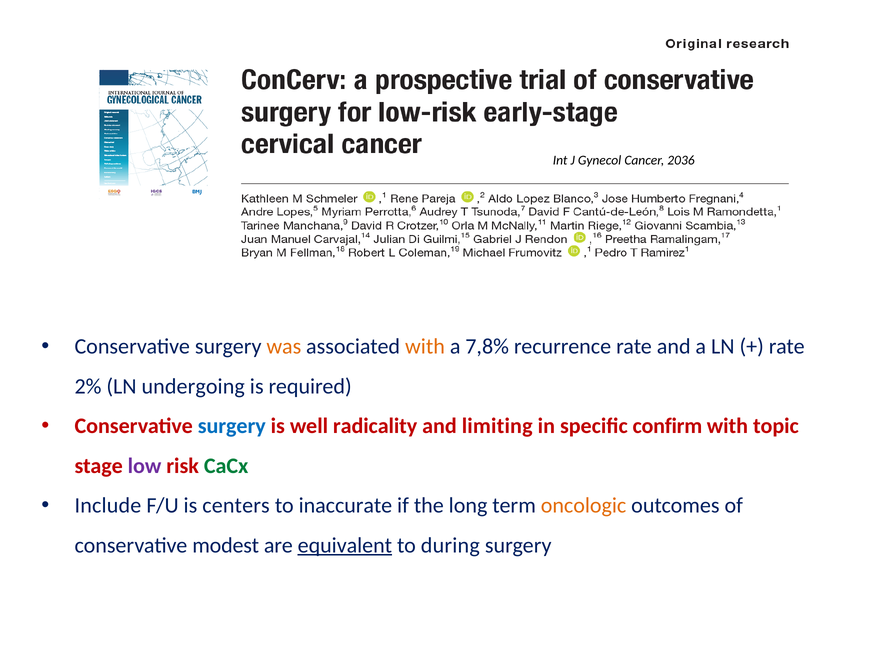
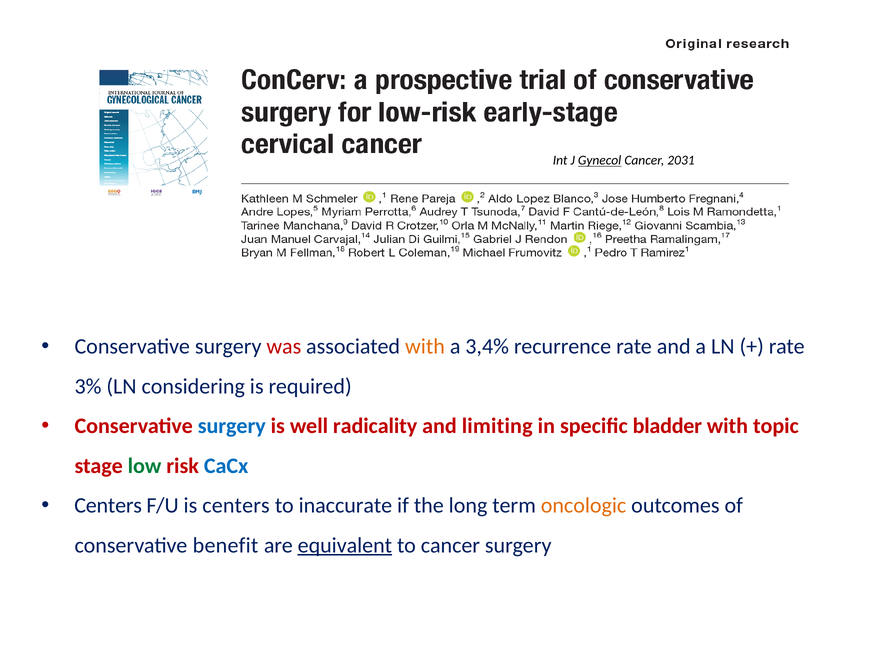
Gynecol underline: none -> present
2036: 2036 -> 2031
was colour: orange -> red
7,8%: 7,8% -> 3,4%
2%: 2% -> 3%
undergoing: undergoing -> considering
confirm: confirm -> bladder
low colour: purple -> green
CaCx colour: green -> blue
Include at (108, 506): Include -> Centers
modest: modest -> benefit
to during: during -> cancer
